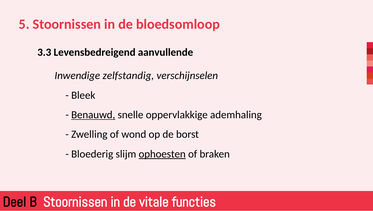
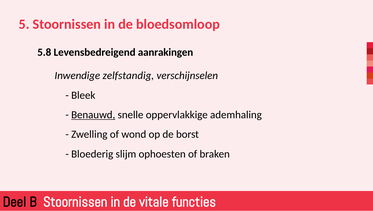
3.3: 3.3 -> 5.8
aanvullende: aanvullende -> aanrakingen
ophoesten underline: present -> none
